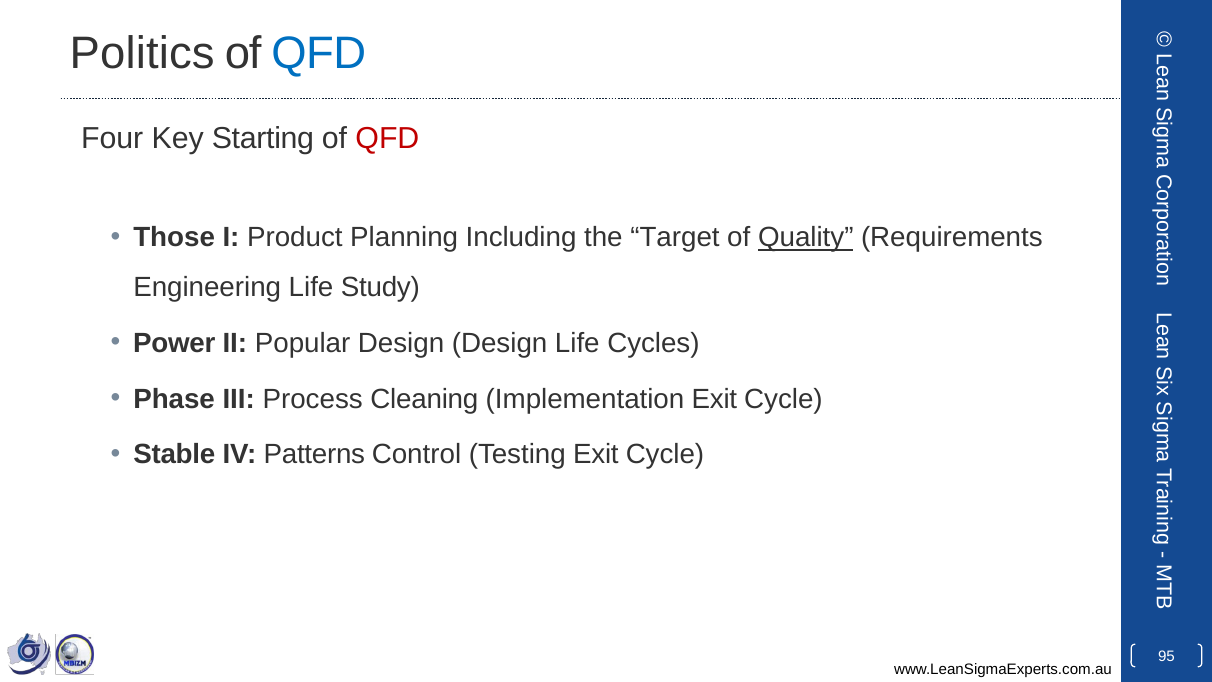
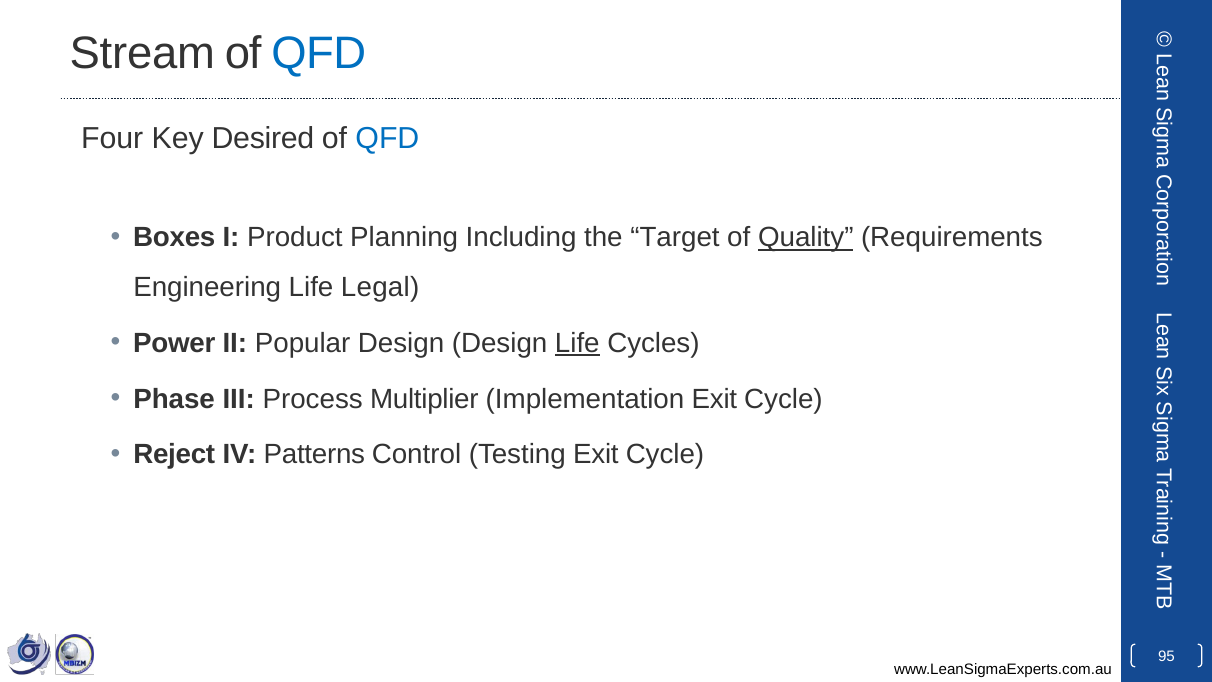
Politics: Politics -> Stream
Starting: Starting -> Desired
QFD at (387, 138) colour: red -> blue
Those: Those -> Boxes
Study: Study -> Legal
Life at (577, 343) underline: none -> present
Cleaning: Cleaning -> Multiplier
Stable: Stable -> Reject
